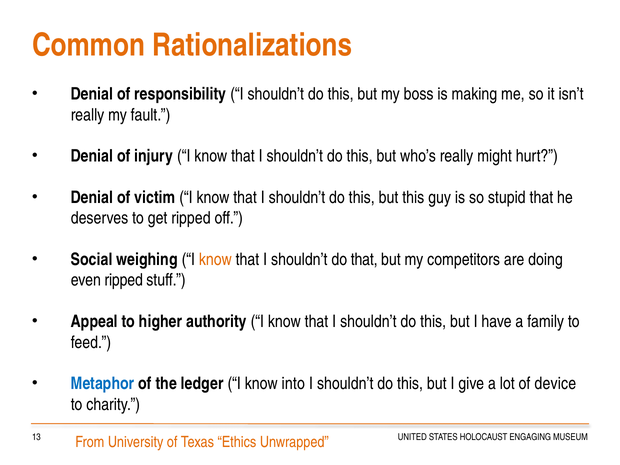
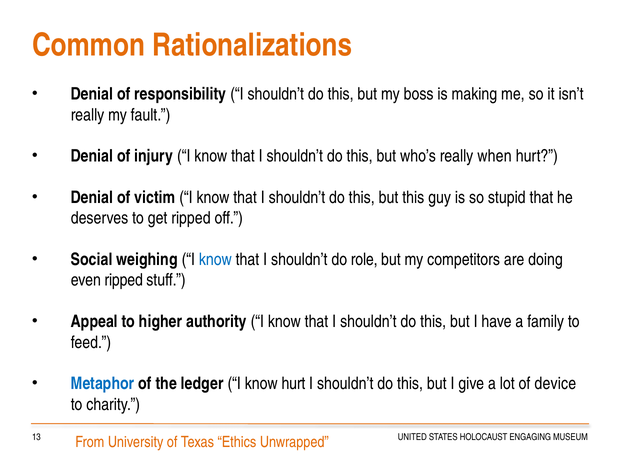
might: might -> when
know at (215, 260) colour: orange -> blue
do that: that -> role
know into: into -> hurt
